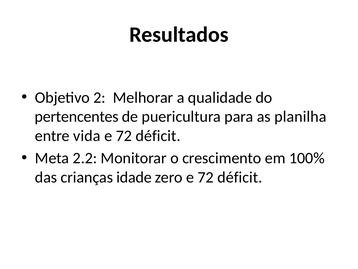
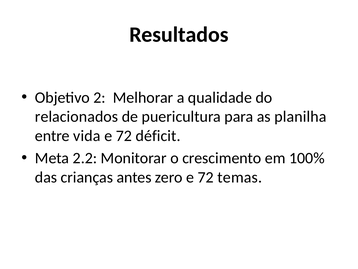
pertencentes: pertencentes -> relacionados
idade: idade -> antes
zero e 72 déficit: déficit -> temas
